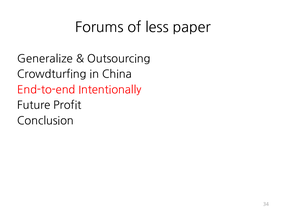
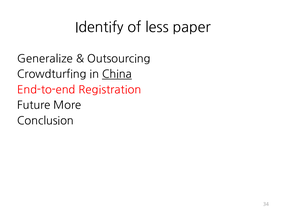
Forums: Forums -> Identify
China underline: none -> present
Intentionally: Intentionally -> Registration
Profit: Profit -> More
